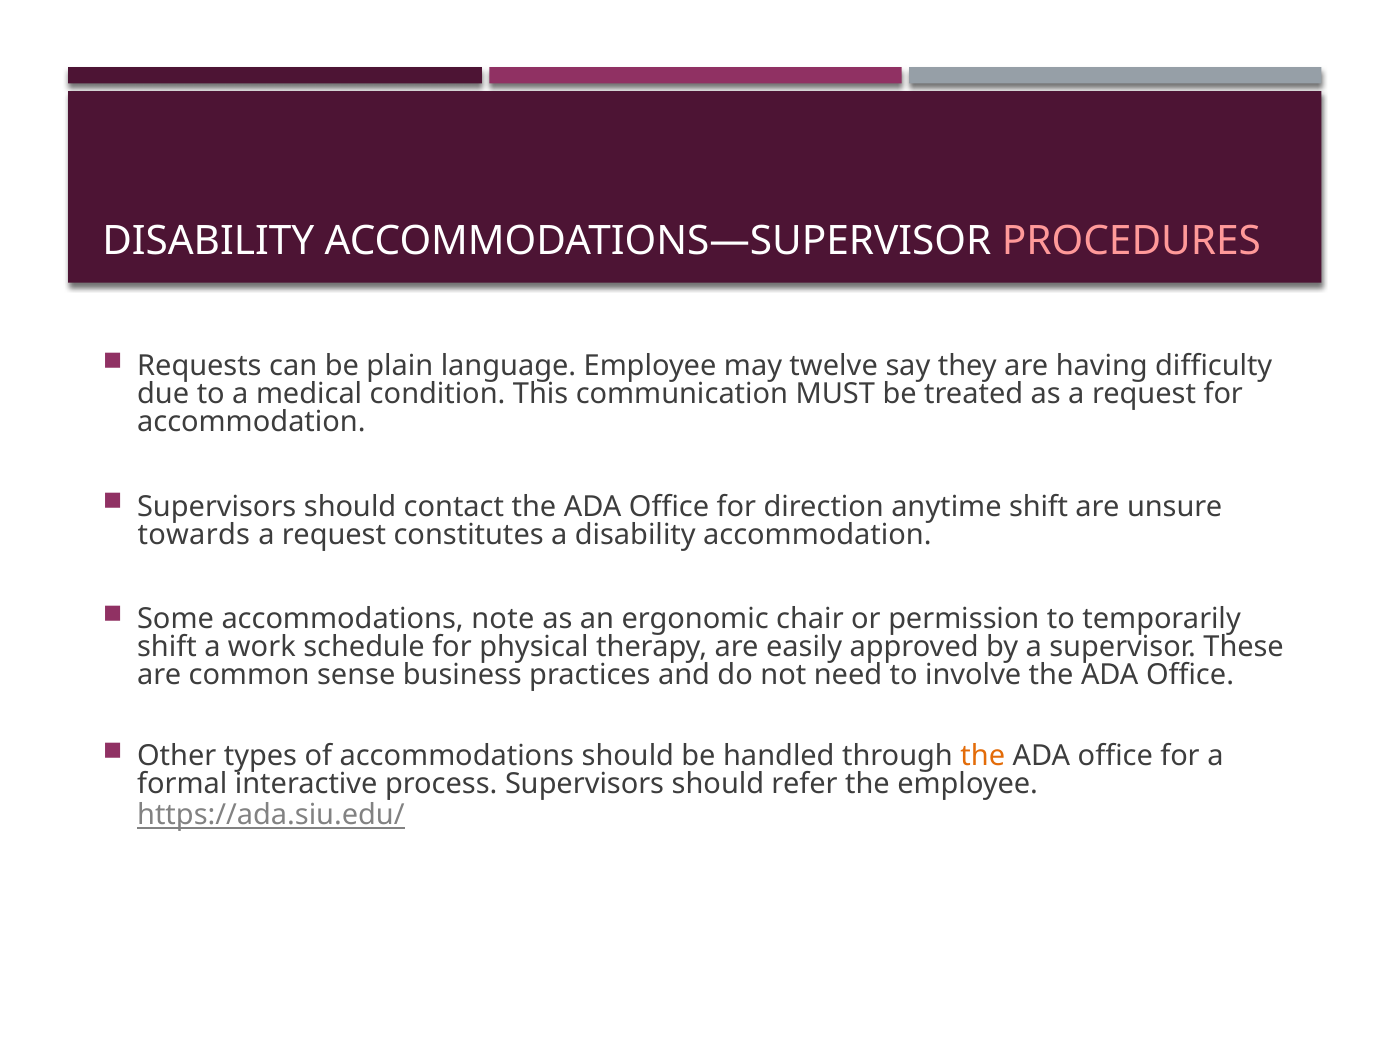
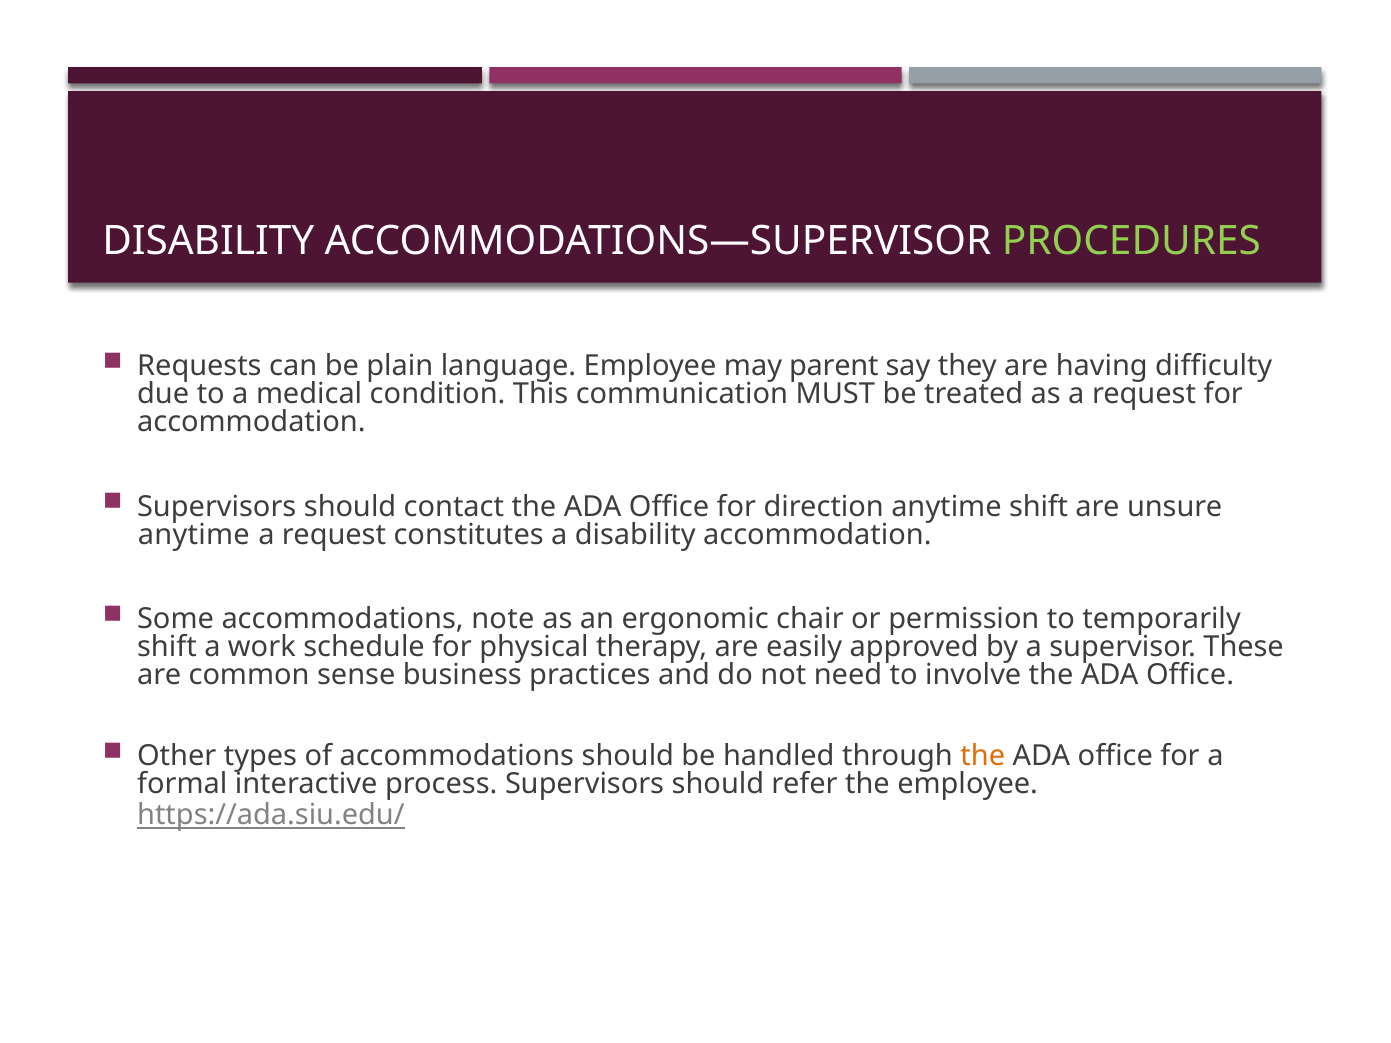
PROCEDURES colour: pink -> light green
twelve: twelve -> parent
towards at (194, 535): towards -> anytime
